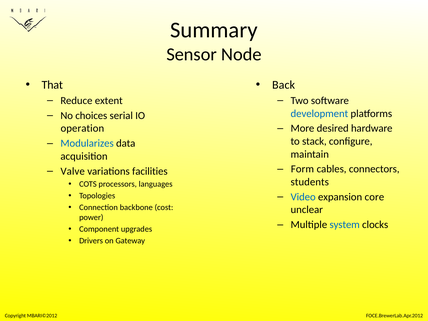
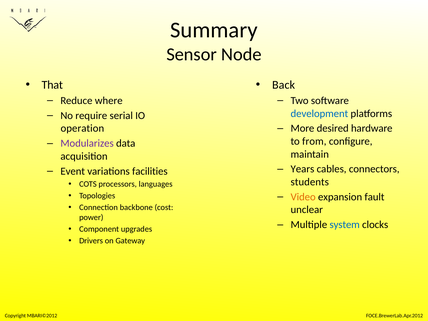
extent: extent -> where
choices: choices -> require
stack: stack -> from
Modularizes colour: blue -> purple
Form: Form -> Years
Valve: Valve -> Event
Video colour: blue -> orange
core: core -> fault
